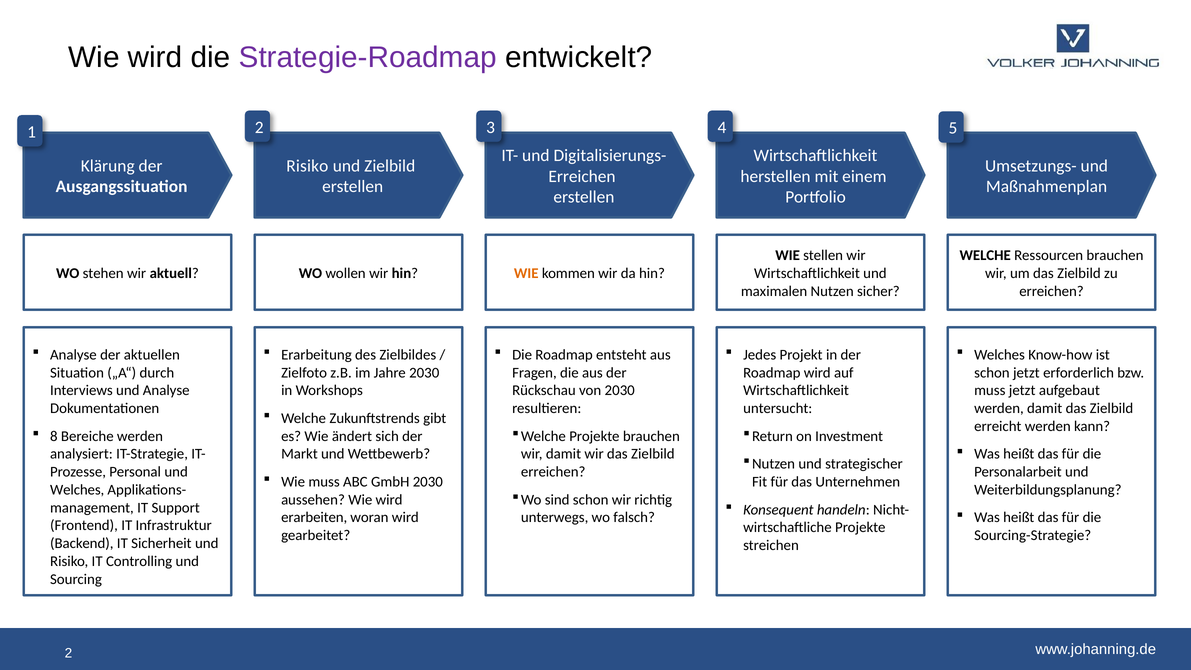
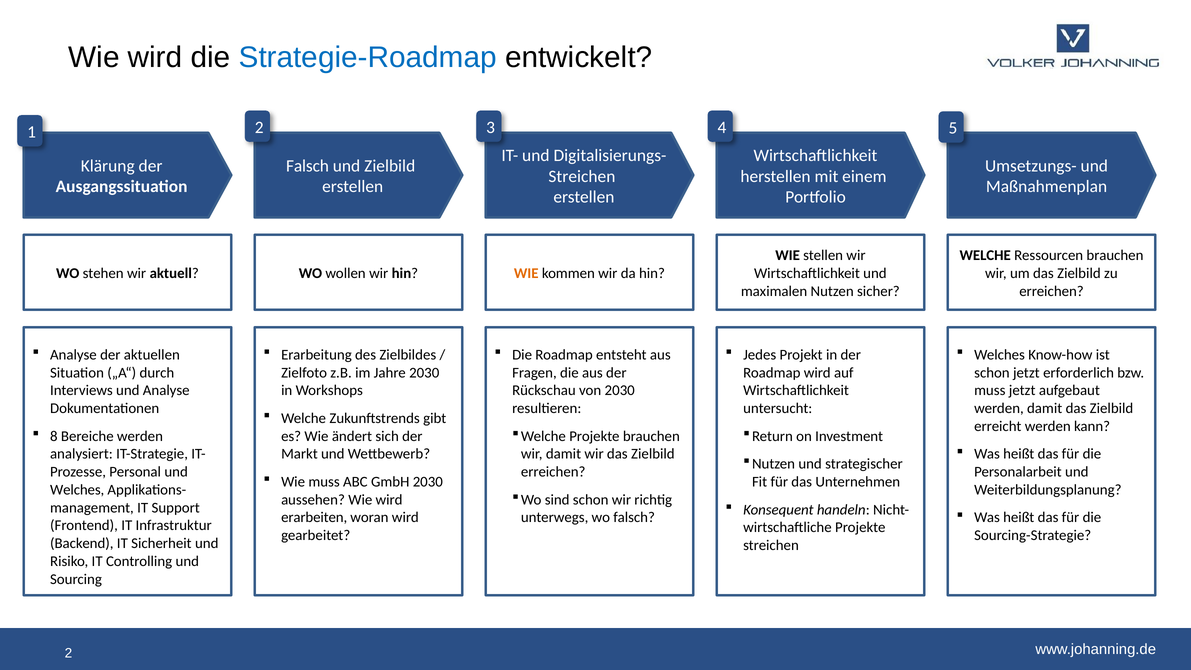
Strategie-Roadmap colour: purple -> blue
Risiko at (307, 166): Risiko -> Falsch
Erreichen at (582, 176): Erreichen -> Streichen
